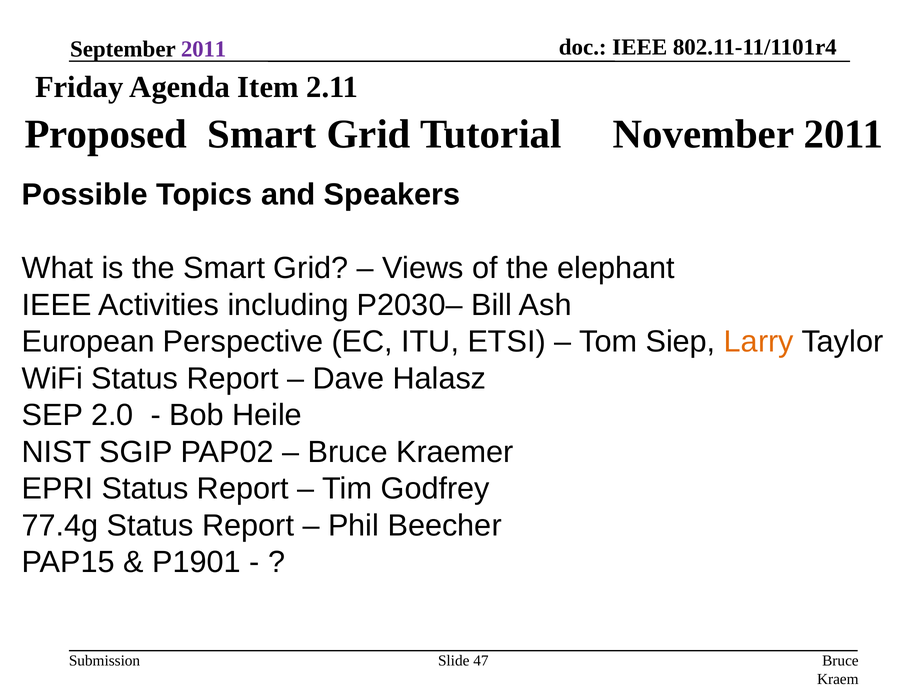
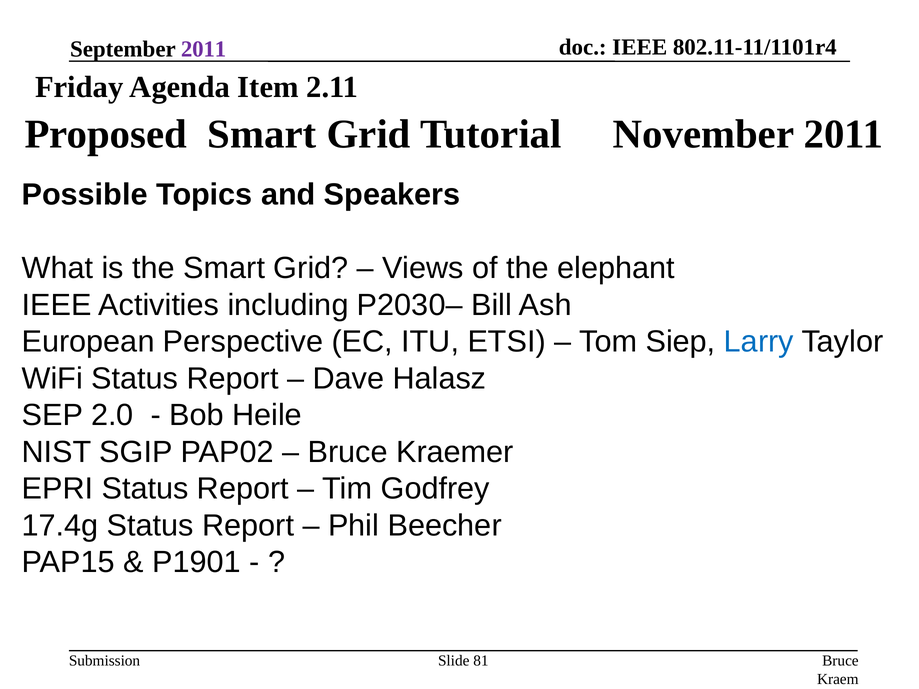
Larry colour: orange -> blue
77.4g: 77.4g -> 17.4g
47: 47 -> 81
